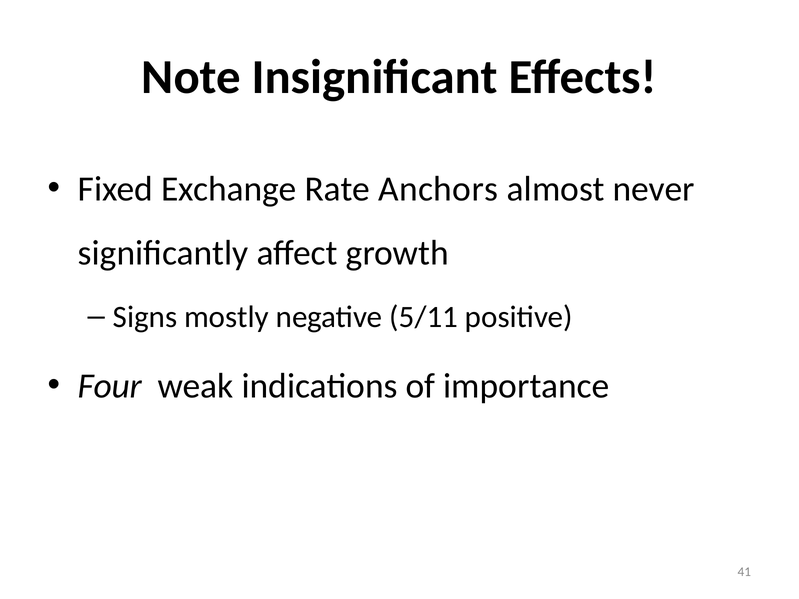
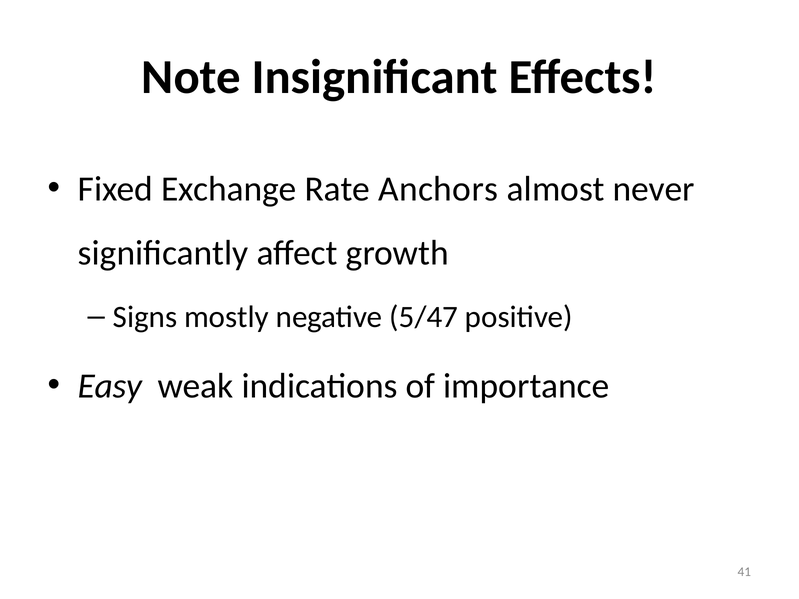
5/11: 5/11 -> 5/47
Four: Four -> Easy
